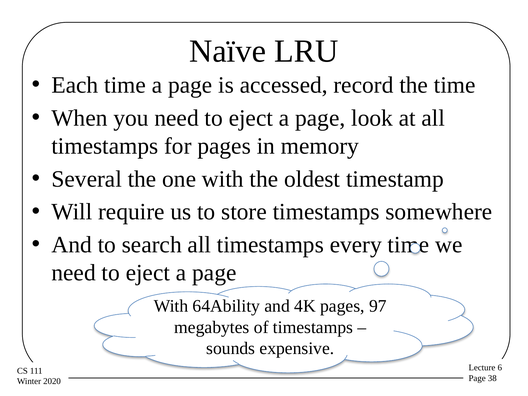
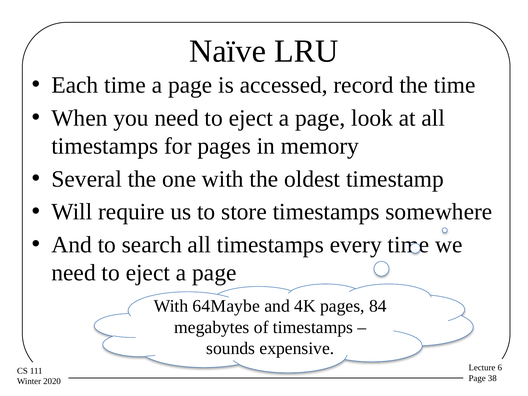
64Ability: 64Ability -> 64Maybe
97: 97 -> 84
